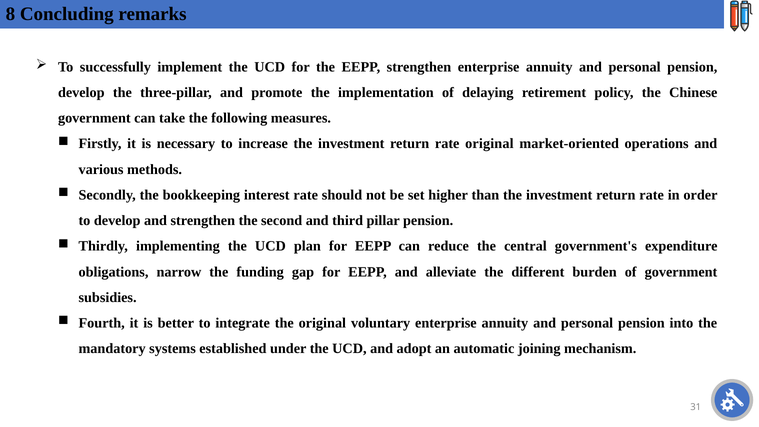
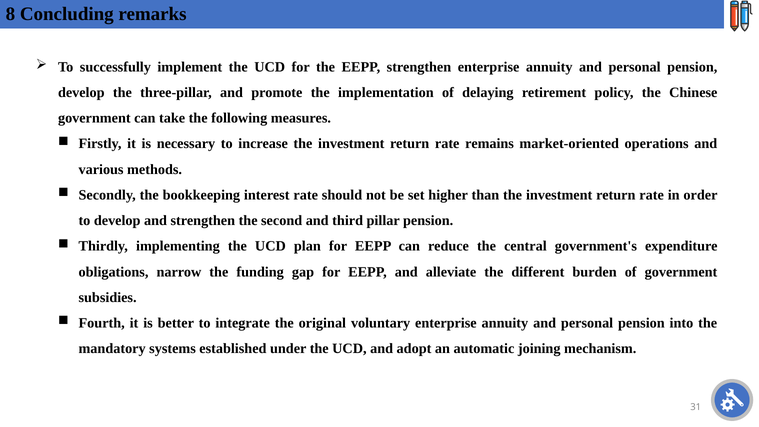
rate original: original -> remains
